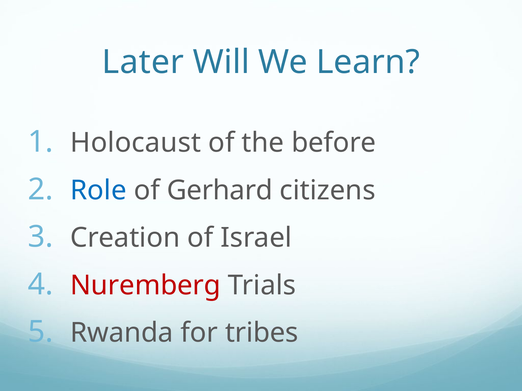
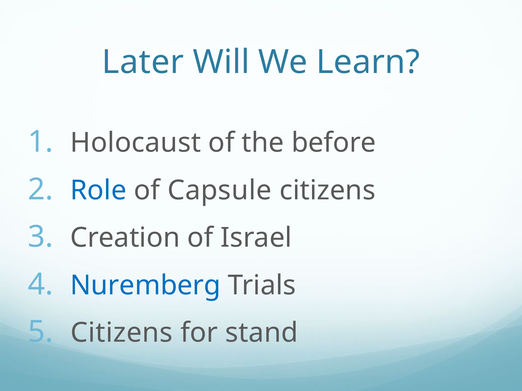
Gerhard: Gerhard -> Capsule
Nuremberg colour: red -> blue
Rwanda at (122, 333): Rwanda -> Citizens
tribes: tribes -> stand
